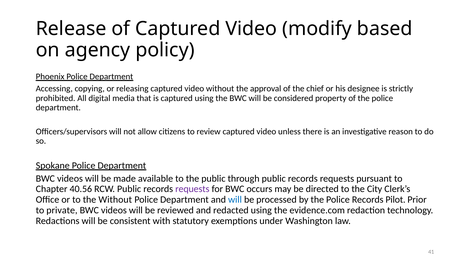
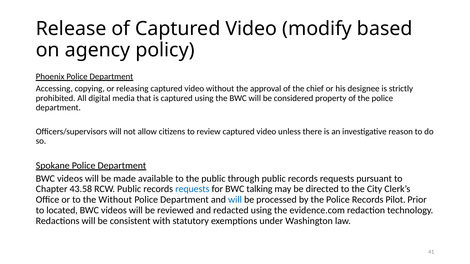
40.56: 40.56 -> 43.58
requests at (192, 189) colour: purple -> blue
occurs: occurs -> talking
private: private -> located
